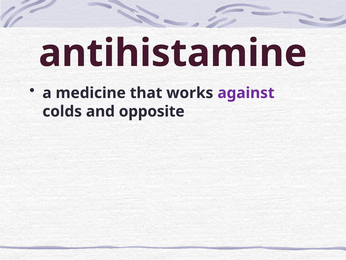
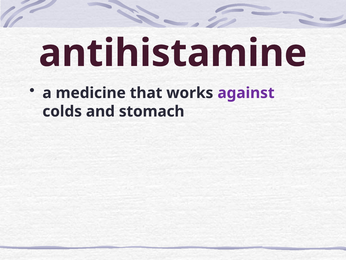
opposite: opposite -> stomach
